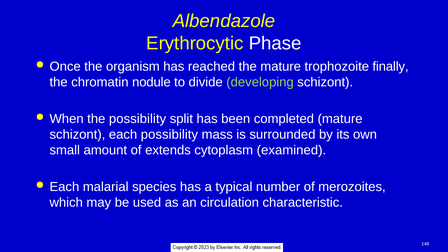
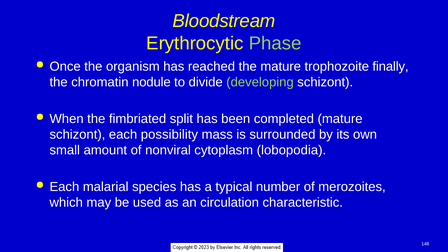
Albendazole: Albendazole -> Bloodstream
Phase colour: white -> light green
the possibility: possibility -> fimbriated
extends: extends -> nonviral
examined: examined -> lobopodia
